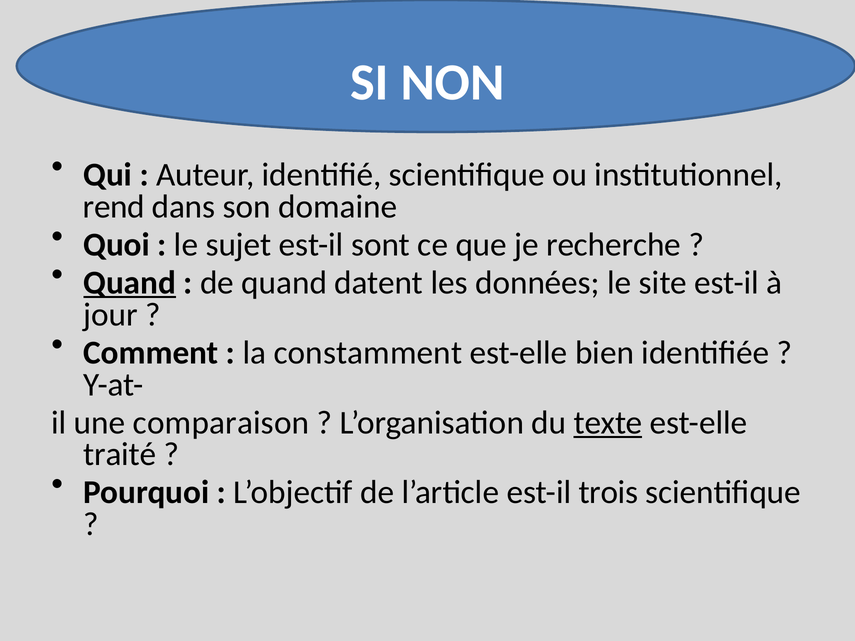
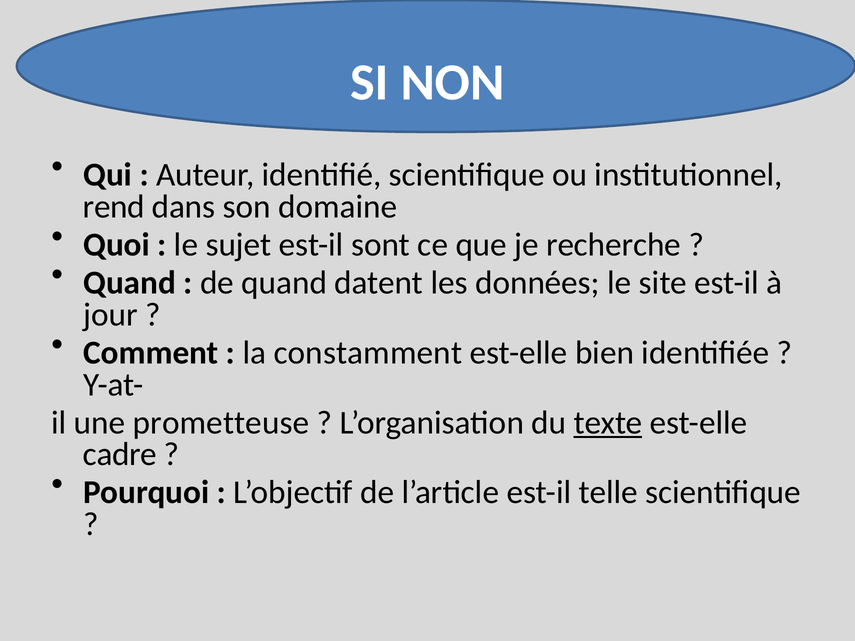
Quand at (130, 283) underline: present -> none
comparaison: comparaison -> prometteuse
traité: traité -> cadre
trois: trois -> telle
